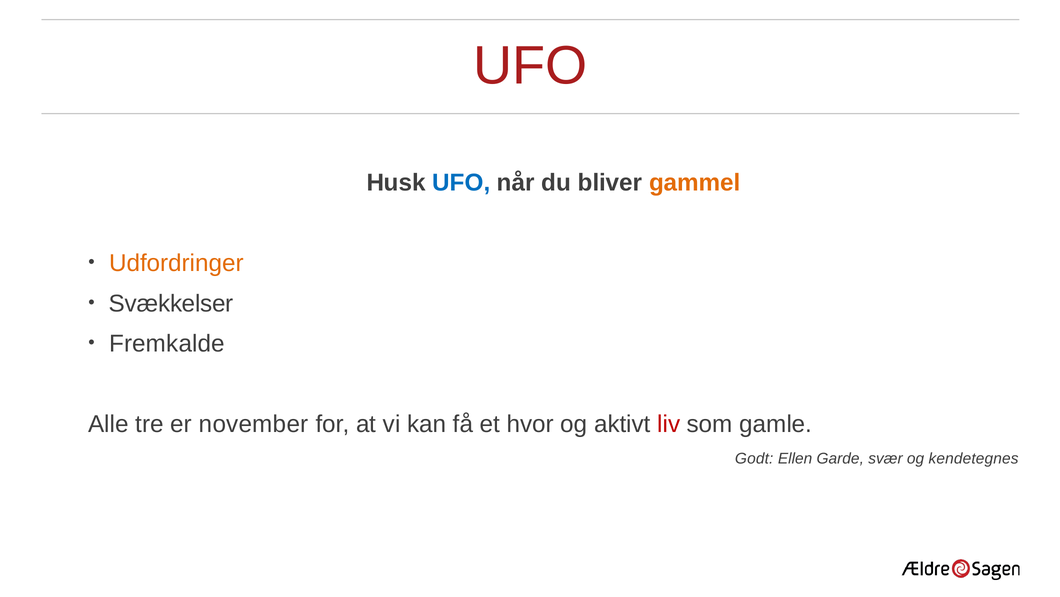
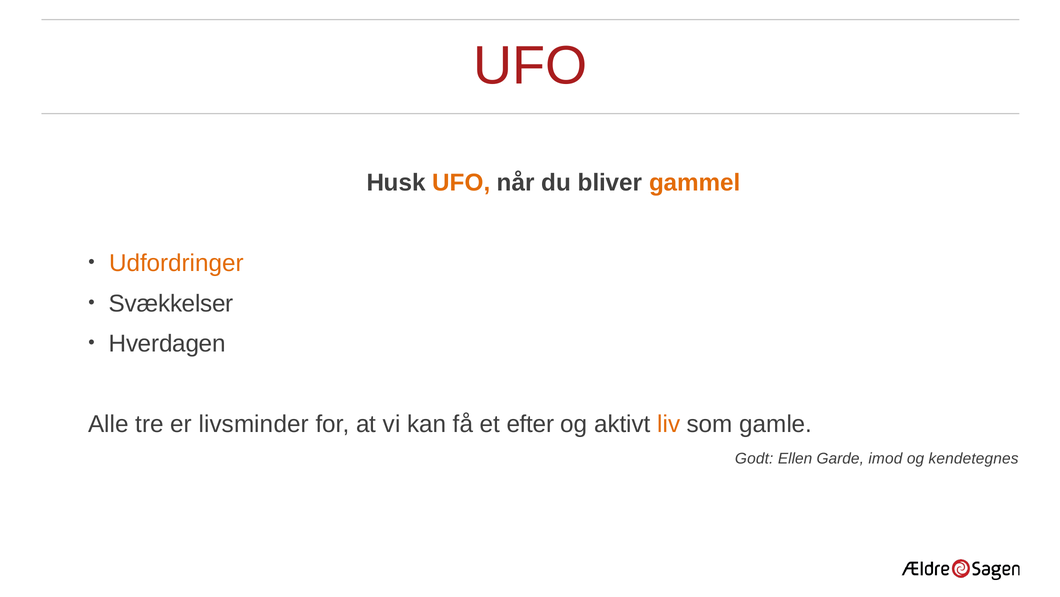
UFO at (461, 183) colour: blue -> orange
Fremkalde: Fremkalde -> Hverdagen
november: november -> livsminder
hvor: hvor -> efter
liv colour: red -> orange
svær: svær -> imod
